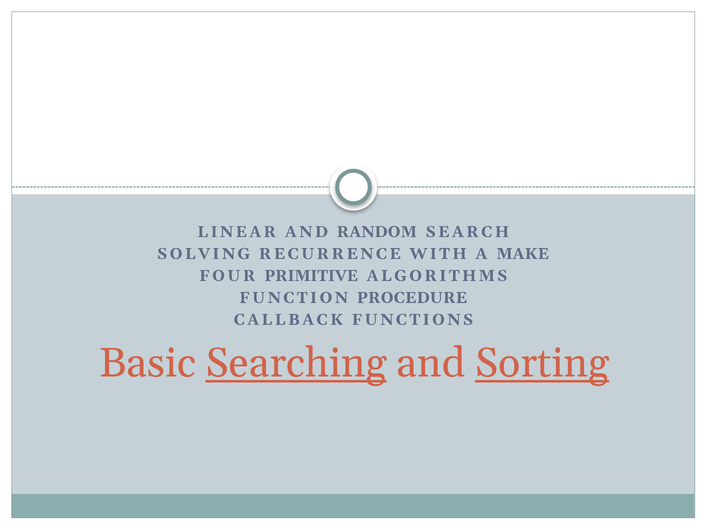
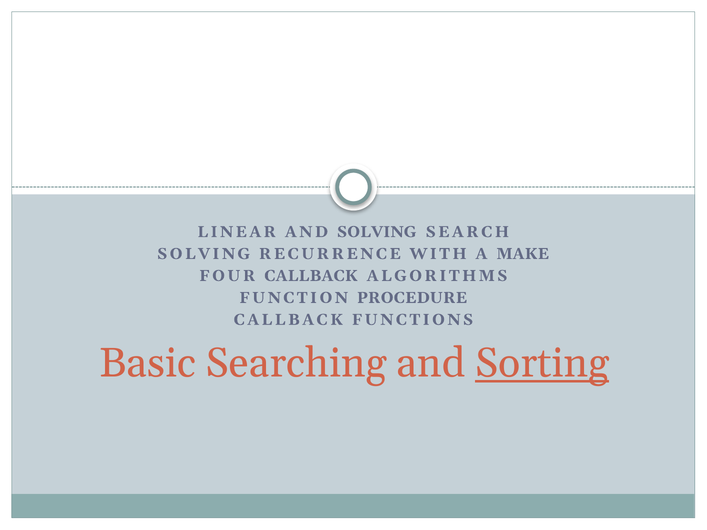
AND RANDOM: RANDOM -> SOLVING
FOUR PRIMITIVE: PRIMITIVE -> CALLBACK
Searching underline: present -> none
